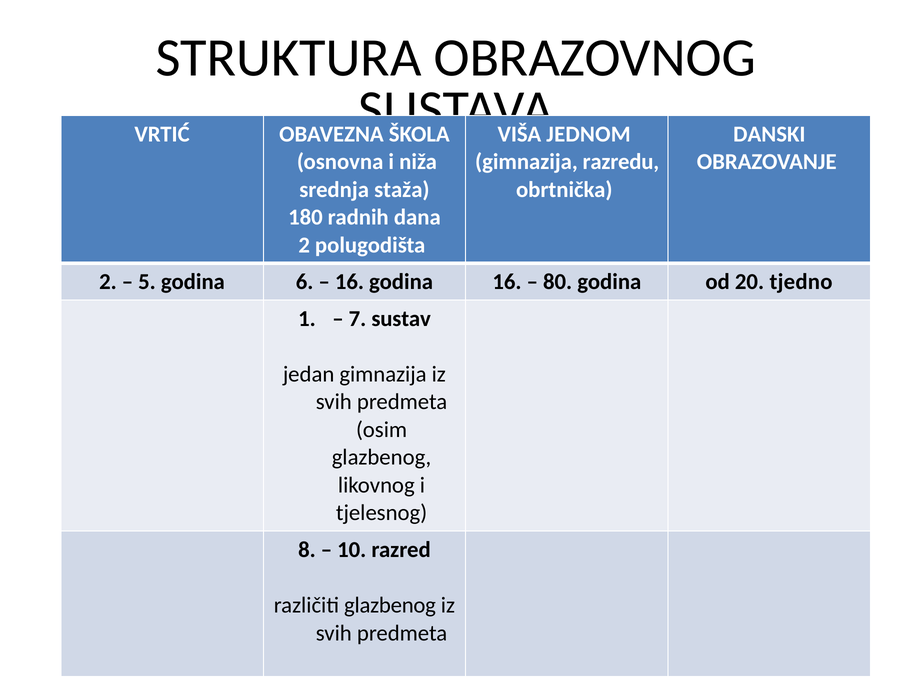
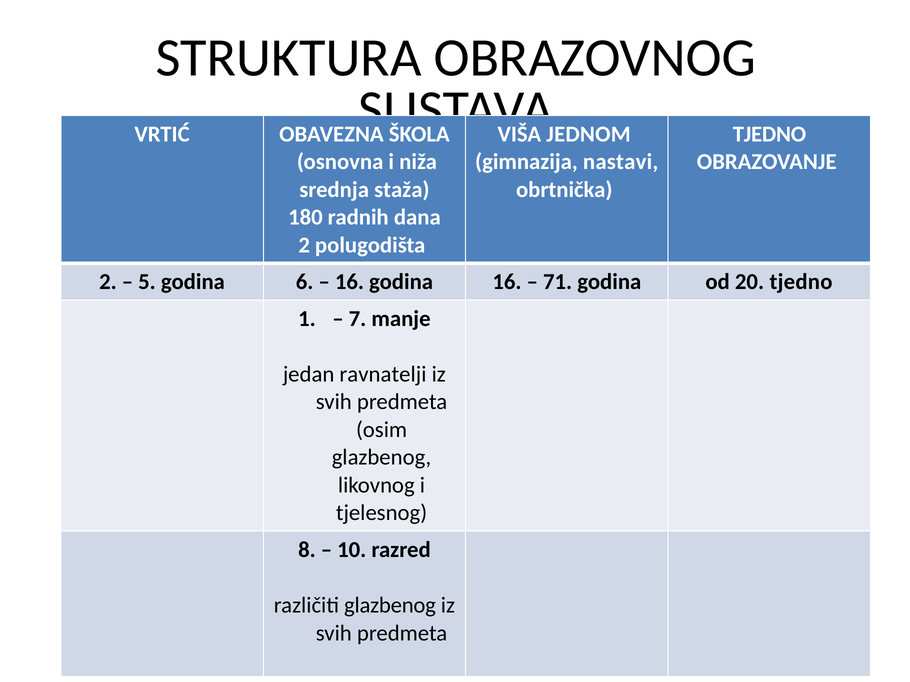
DANSKI at (769, 134): DANSKI -> TJEDNO
razredu: razredu -> nastavi
80: 80 -> 71
sustav: sustav -> manje
jedan gimnazija: gimnazija -> ravnatelji
